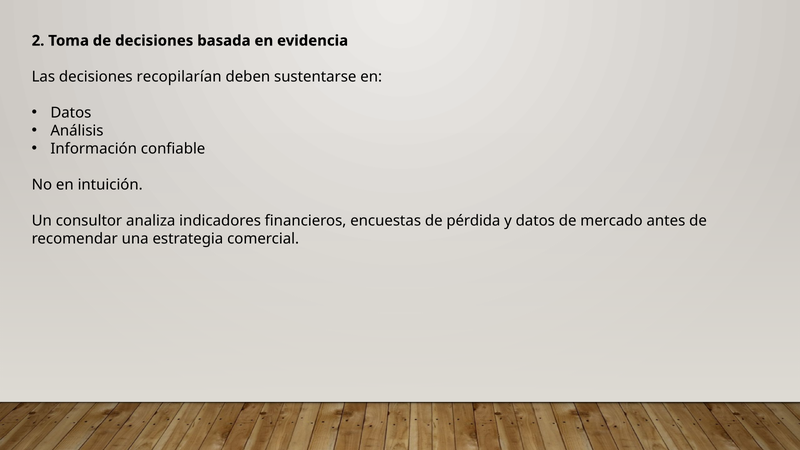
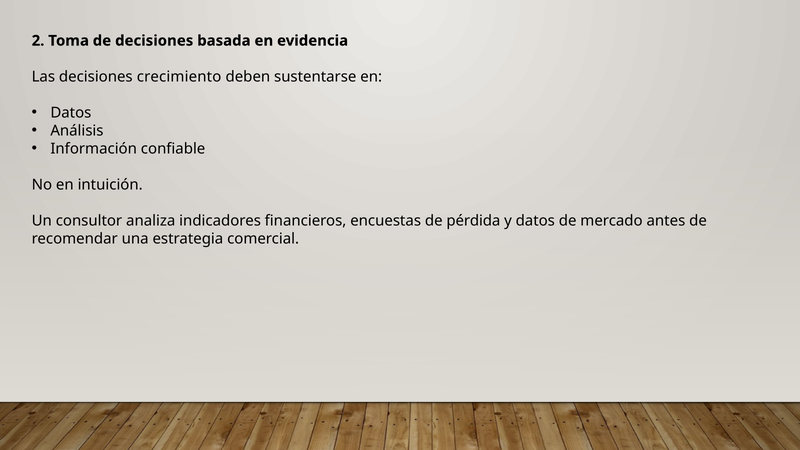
recopilarían: recopilarían -> crecimiento
